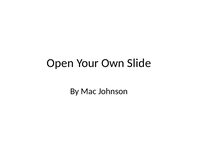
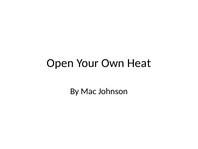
Slide: Slide -> Heat
